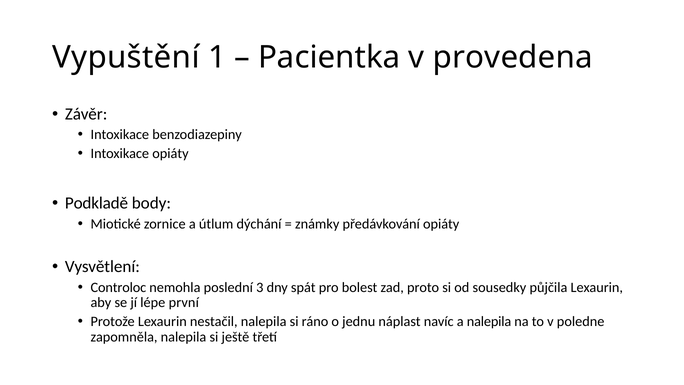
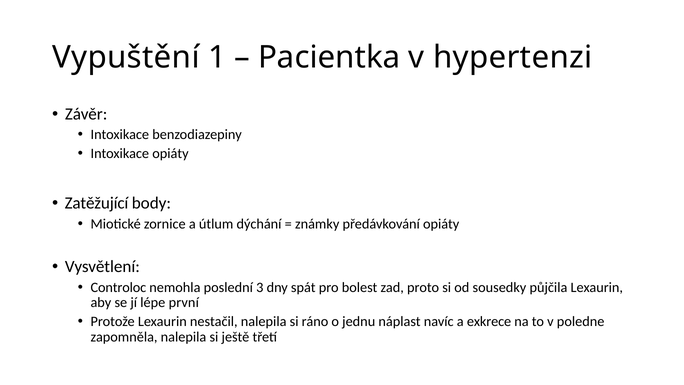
provedena: provedena -> hypertenzi
Podkladě: Podkladě -> Zatěžující
a nalepila: nalepila -> exkrece
